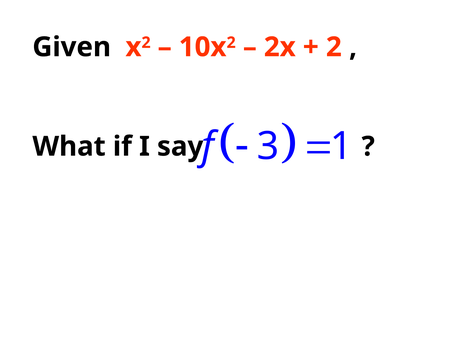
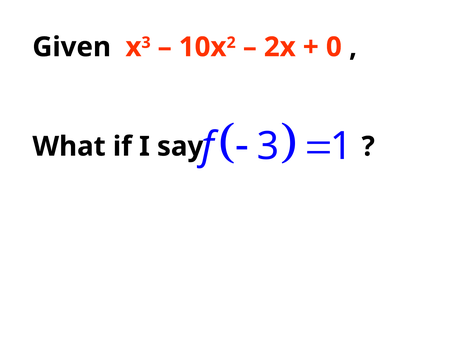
2 at (146, 43): 2 -> 3
2 at (334, 47): 2 -> 0
